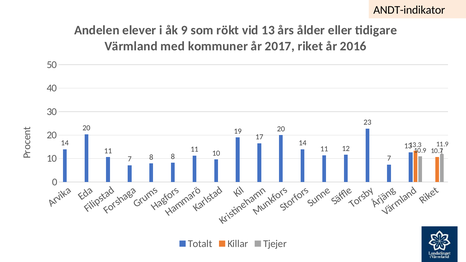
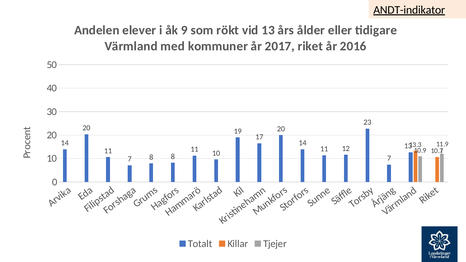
ANDT-indikator underline: none -> present
